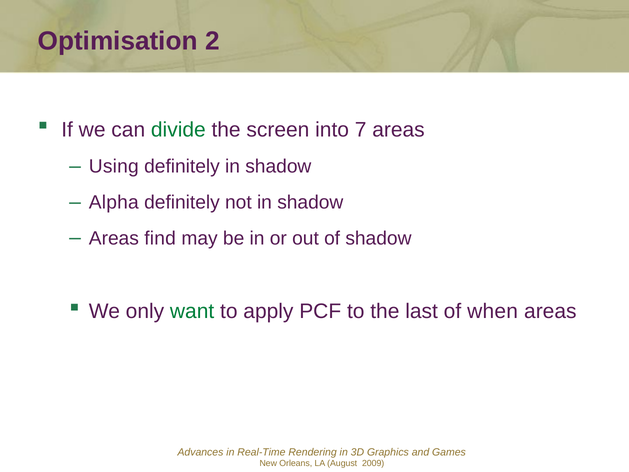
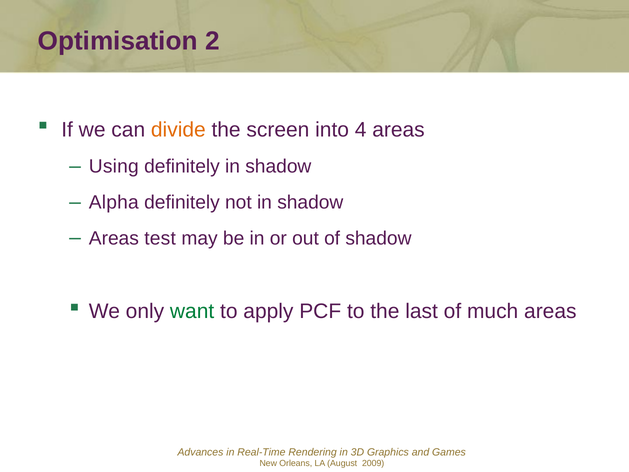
divide colour: green -> orange
7: 7 -> 4
find: find -> test
when: when -> much
